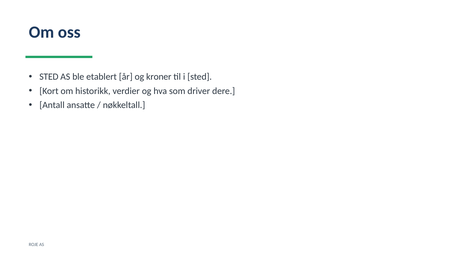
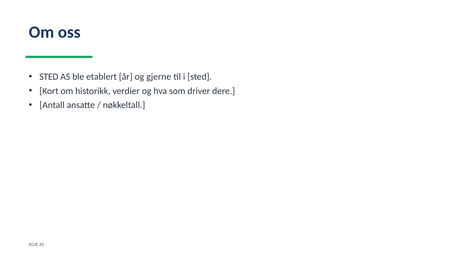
kroner: kroner -> gjerne
